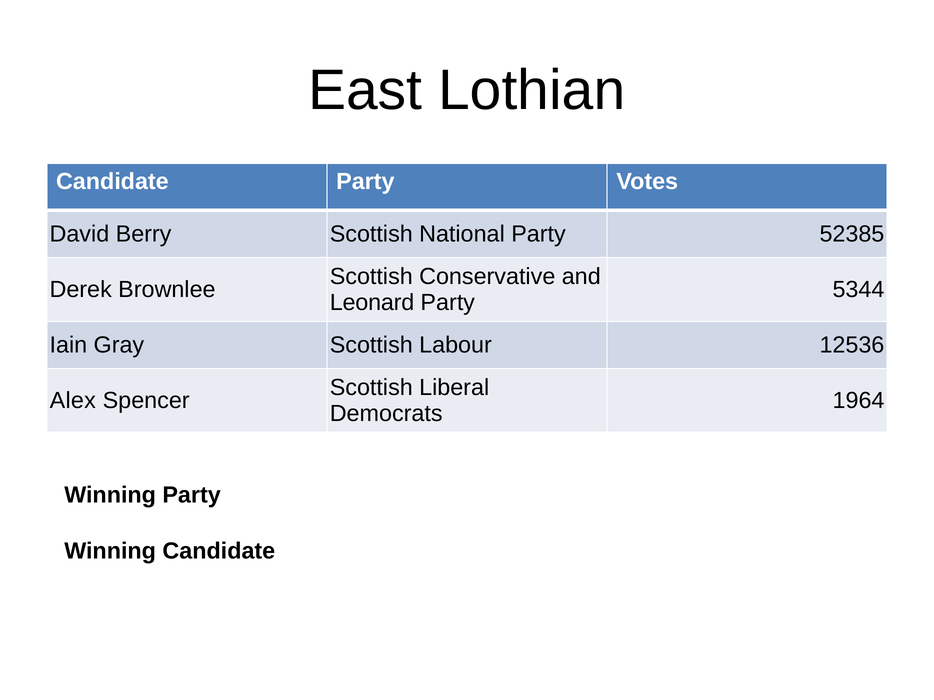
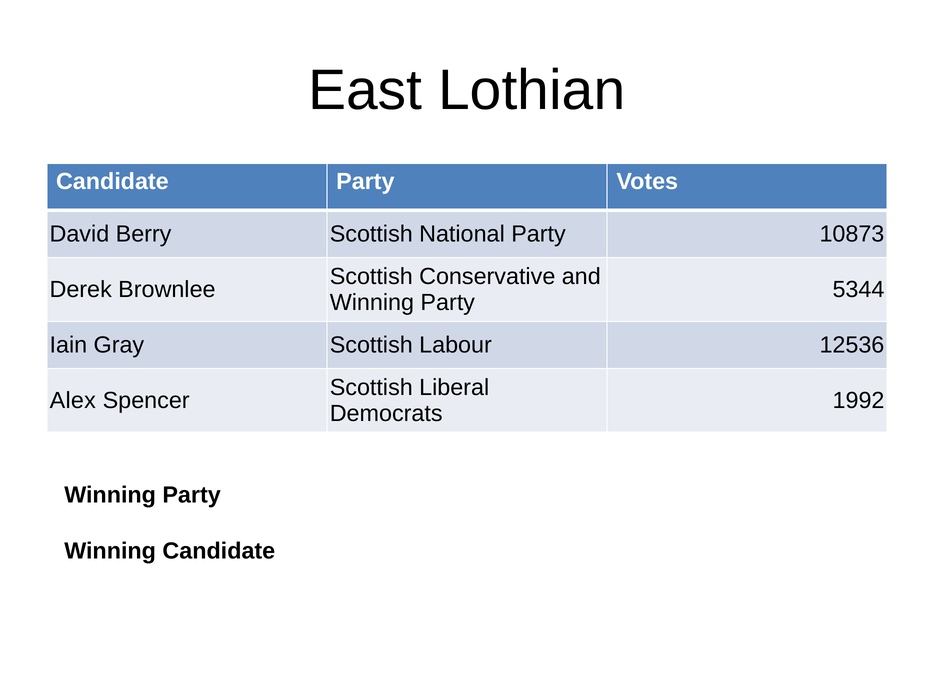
52385: 52385 -> 10873
Leonard at (372, 303): Leonard -> Winning
1964: 1964 -> 1992
